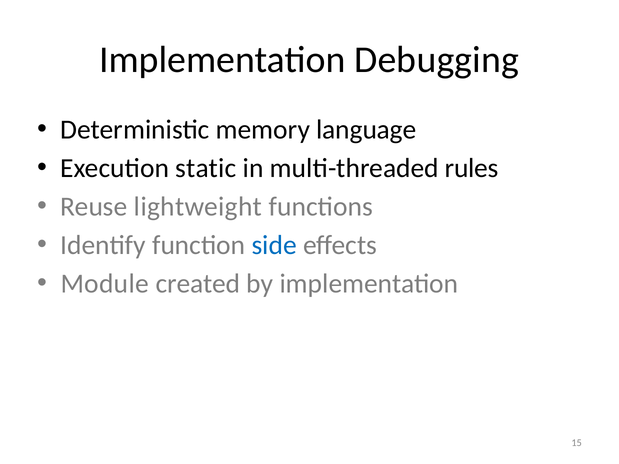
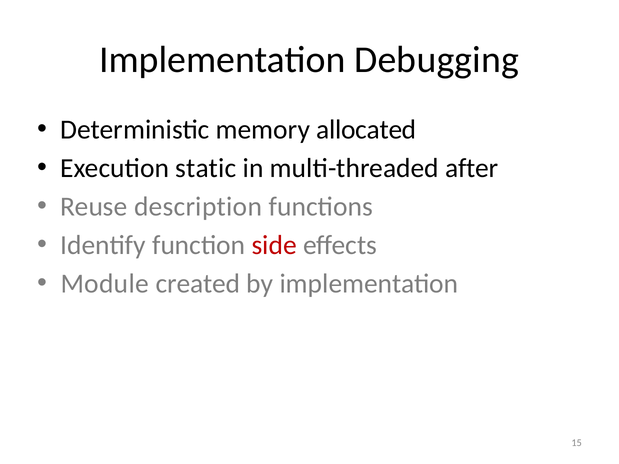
language: language -> allocated
rules: rules -> after
lightweight: lightweight -> description
side colour: blue -> red
